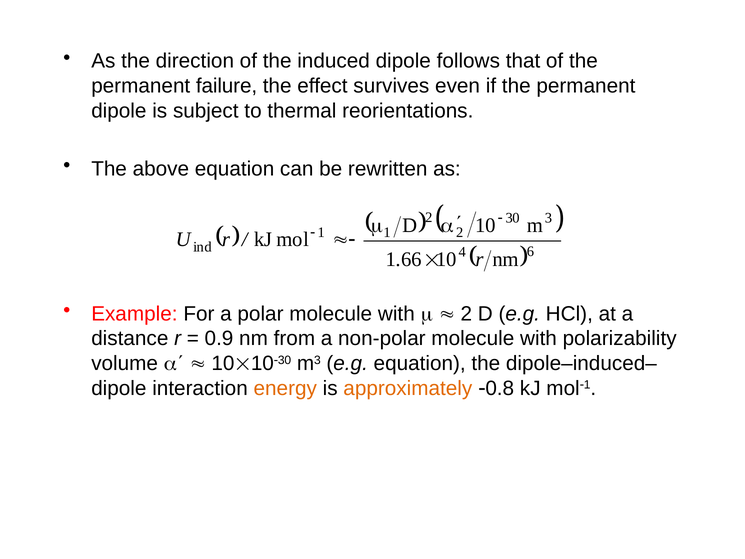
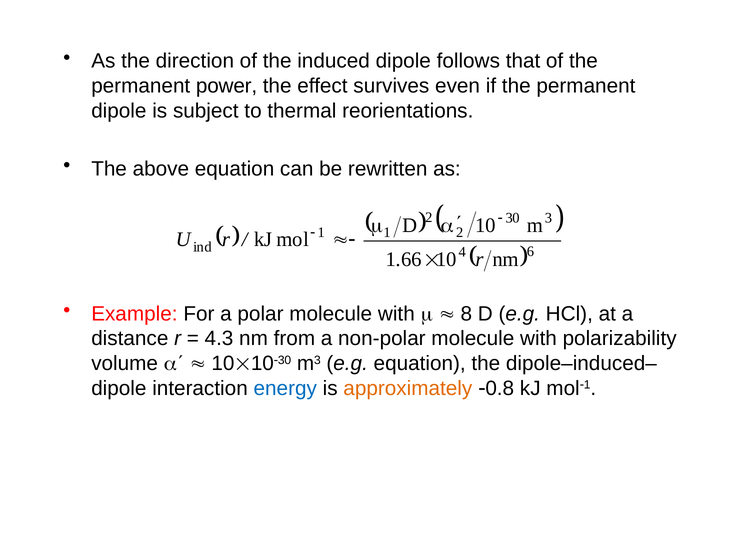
failure: failure -> power
2 at (466, 314): 2 -> 8
0.9: 0.9 -> 4.3
energy colour: orange -> blue
